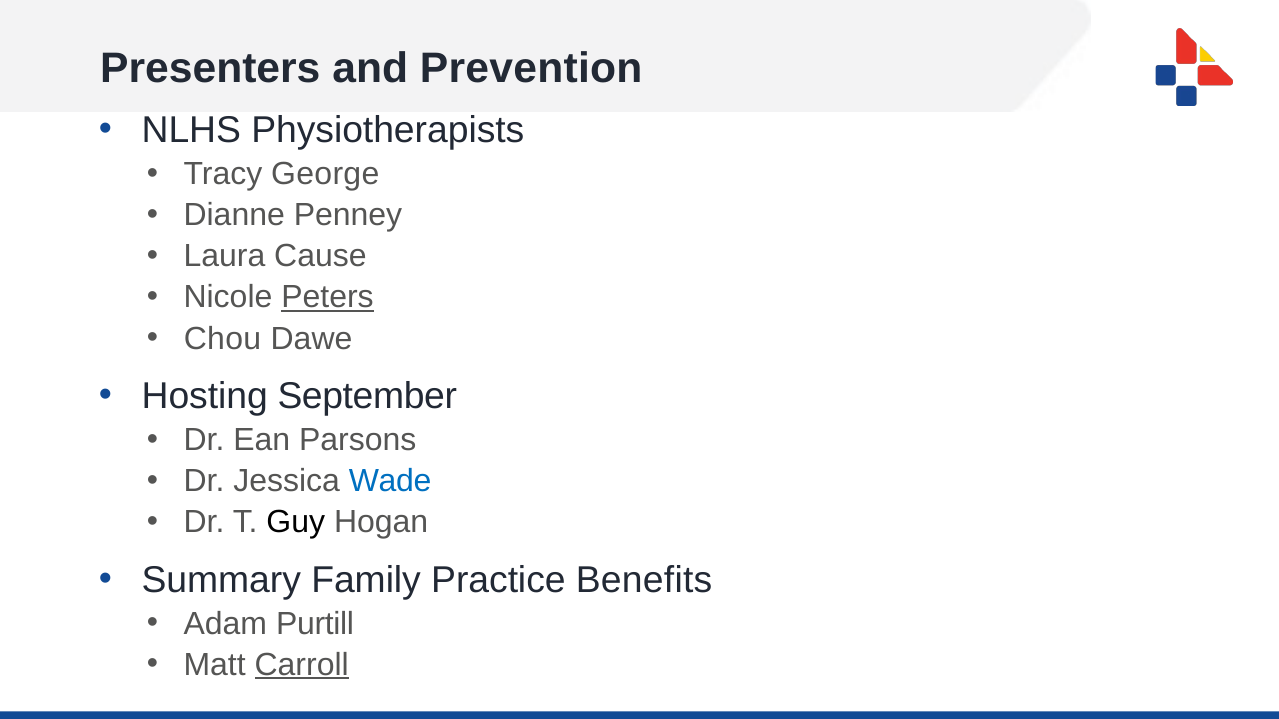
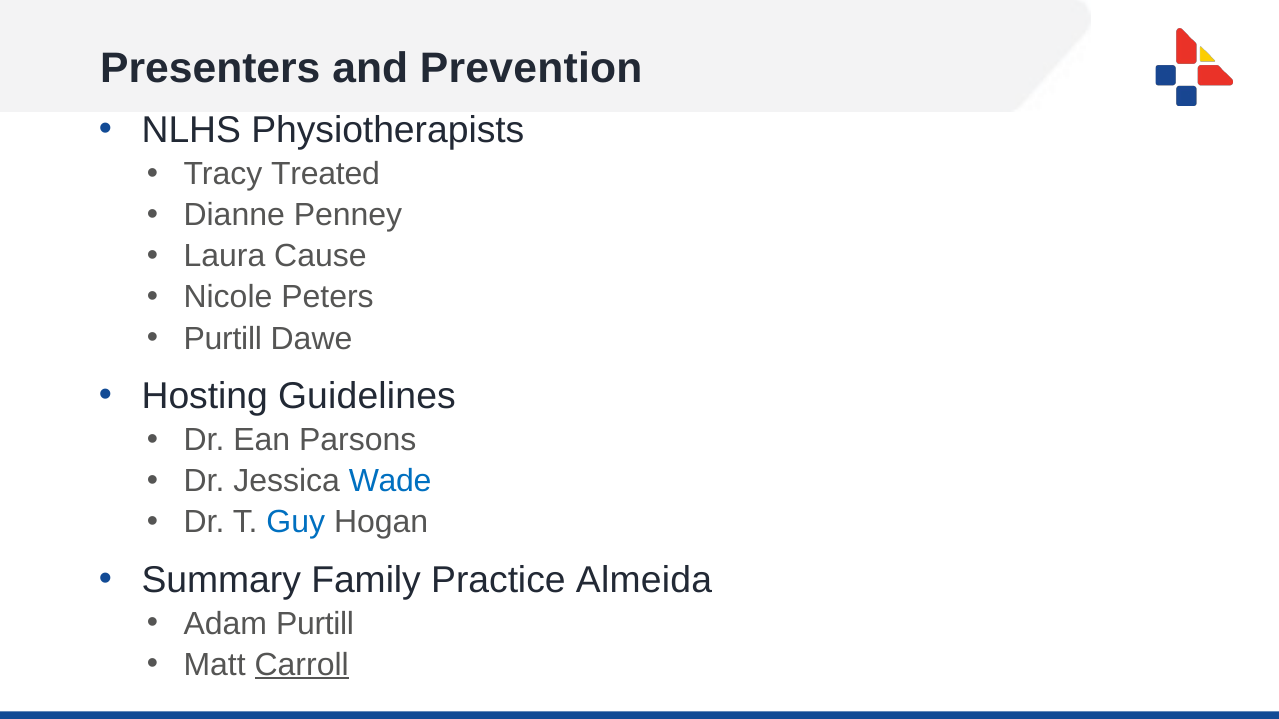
George: George -> Treated
Peters underline: present -> none
Chou at (223, 339): Chou -> Purtill
September: September -> Guidelines
Guy colour: black -> blue
Benefits: Benefits -> Almeida
